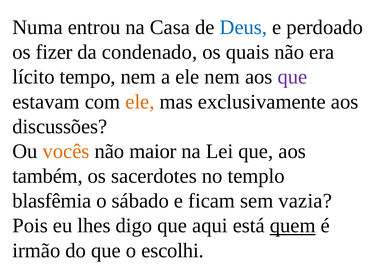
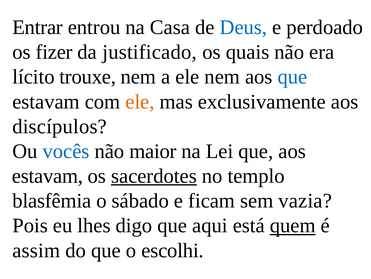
Numa: Numa -> Entrar
condenado: condenado -> justificado
tempo: tempo -> trouxe
que at (292, 77) colour: purple -> blue
discussões: discussões -> discípulos
vocês colour: orange -> blue
também at (48, 176): também -> estavam
sacerdotes underline: none -> present
irmão: irmão -> assim
